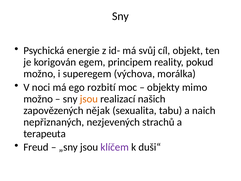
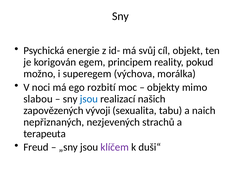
možno at (38, 99): možno -> slabou
jsou at (89, 99) colour: orange -> blue
nějak: nějak -> vývoji
